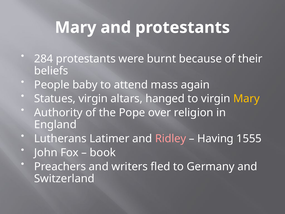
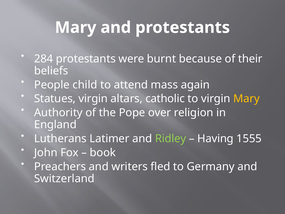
baby: baby -> child
hanged: hanged -> catholic
Ridley colour: pink -> light green
